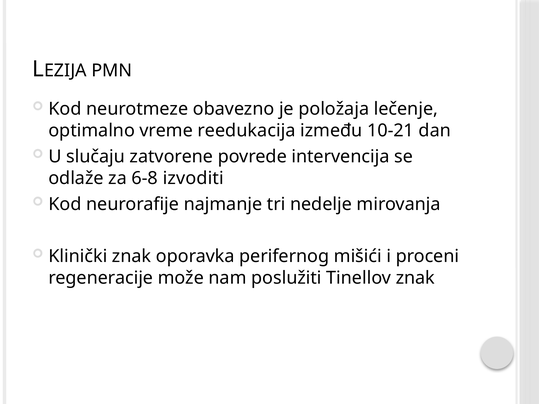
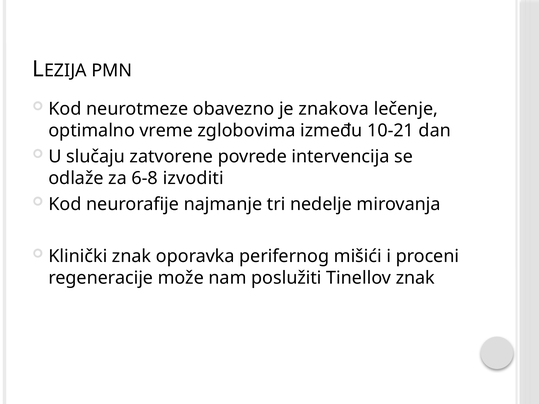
položaja: položaja -> znakova
reedukacija: reedukacija -> zglobovima
